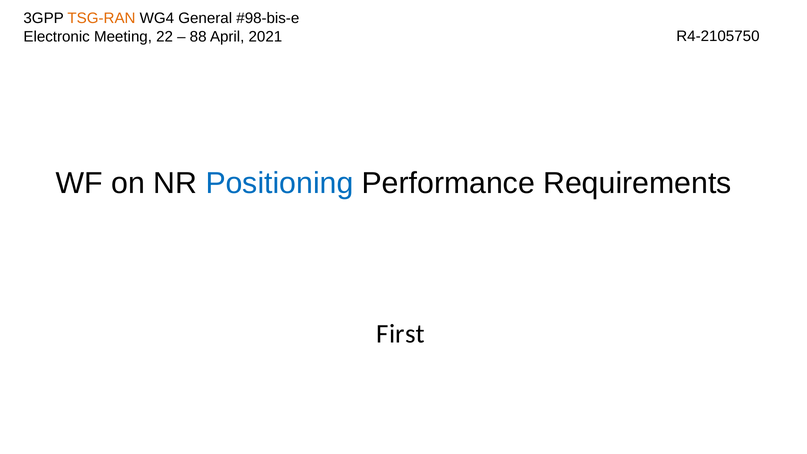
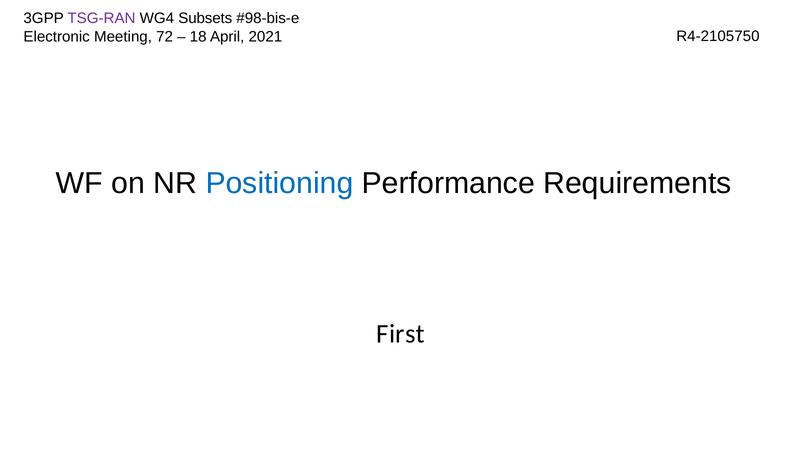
TSG-RAN colour: orange -> purple
General: General -> Subsets
22: 22 -> 72
88: 88 -> 18
